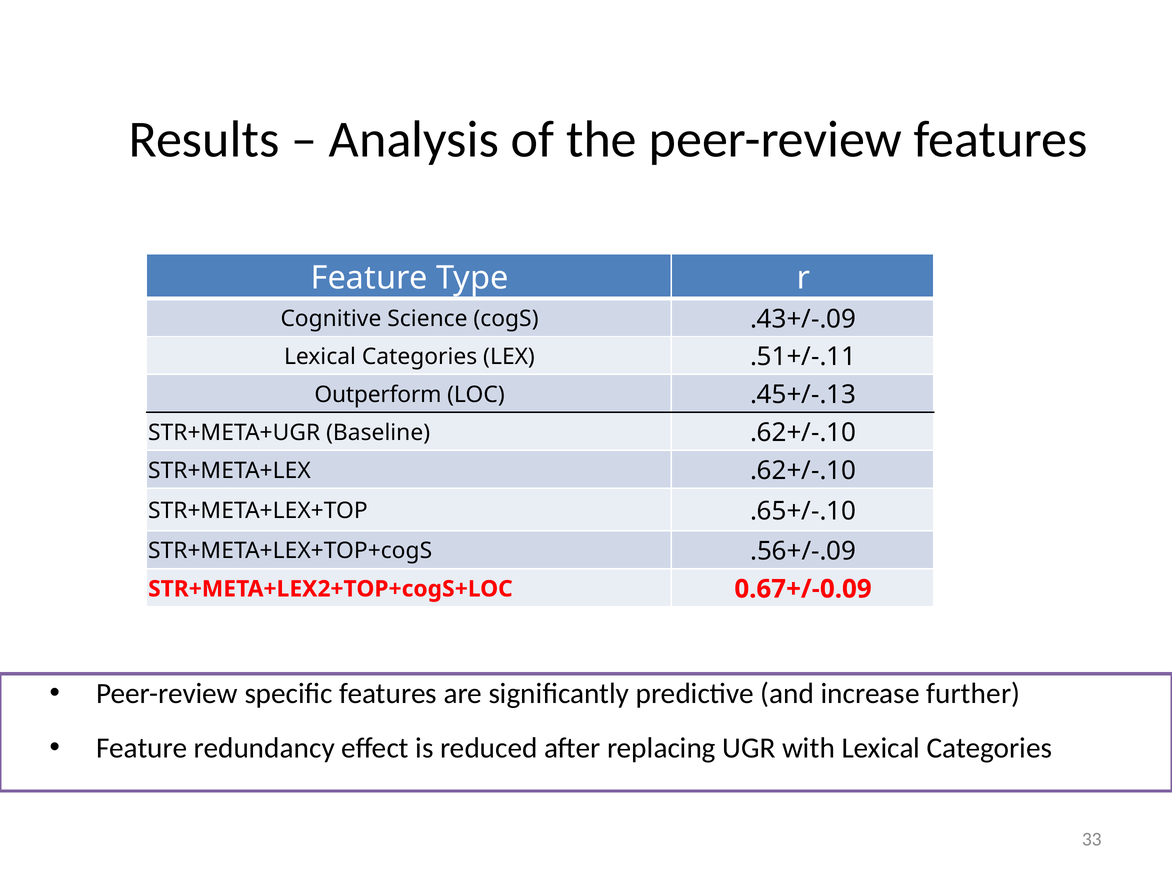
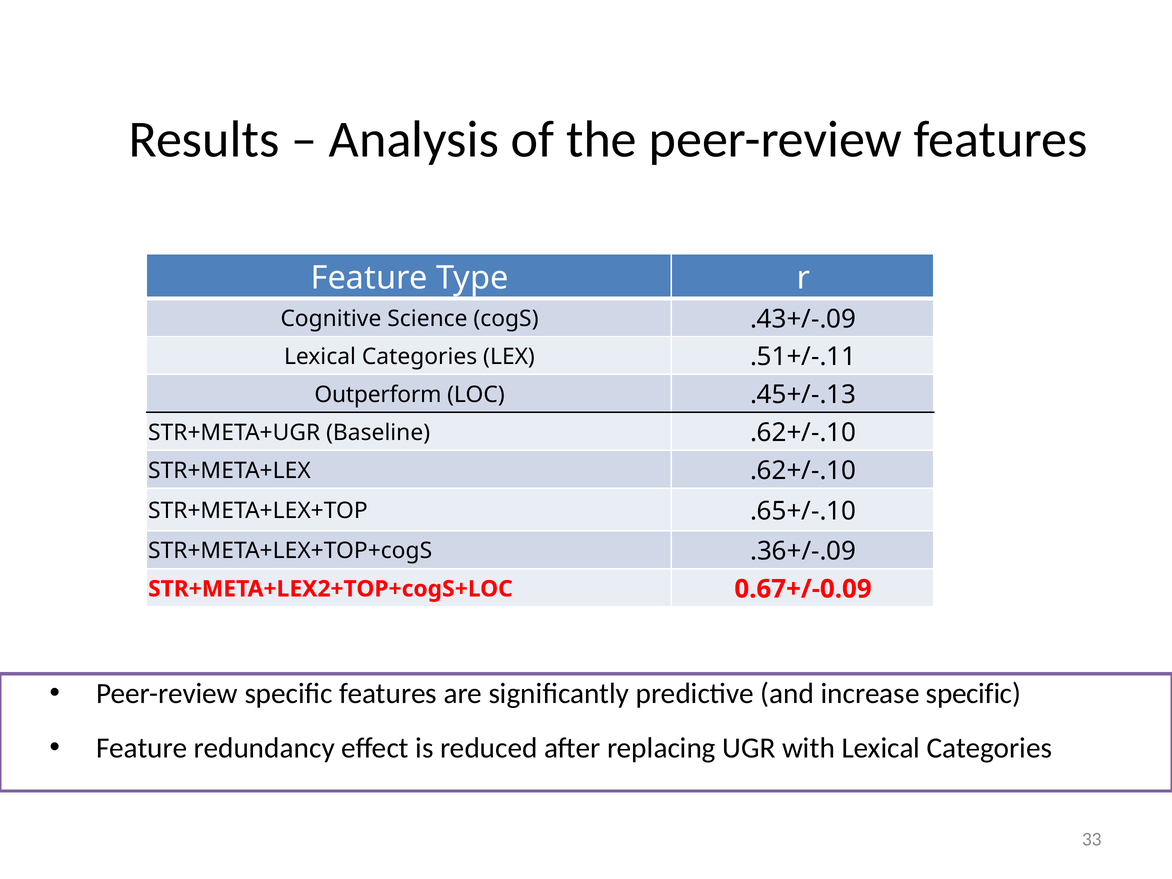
.56+/-.09: .56+/-.09 -> .36+/-.09
increase further: further -> specific
